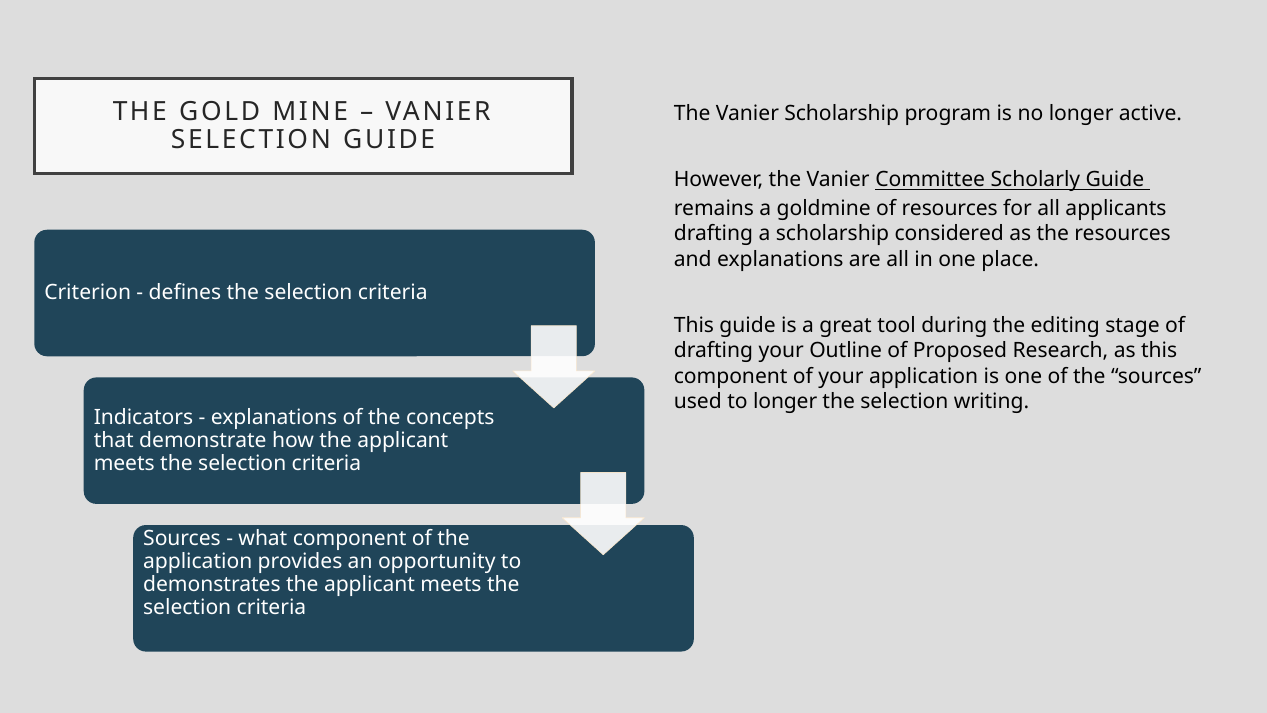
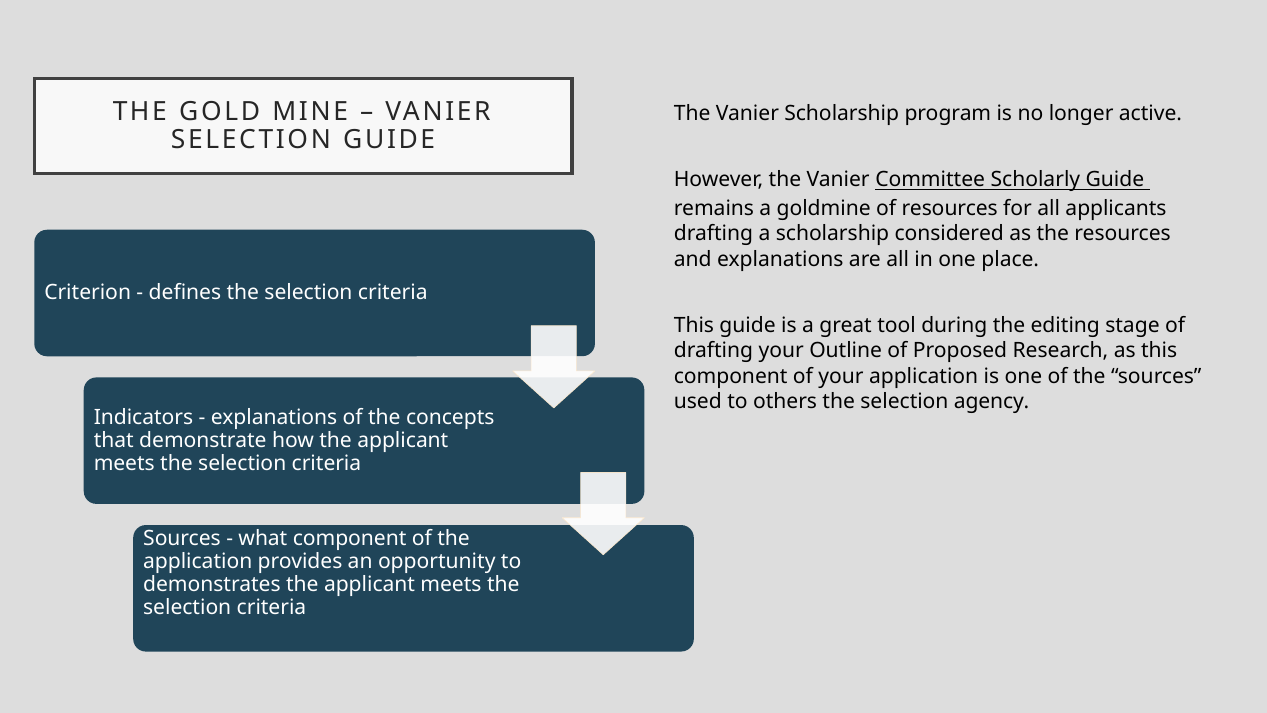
to longer: longer -> others
writing: writing -> agency
